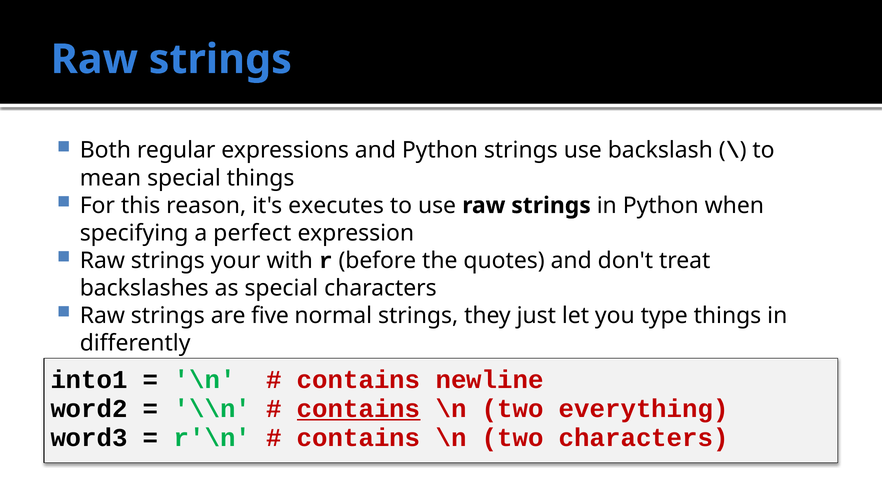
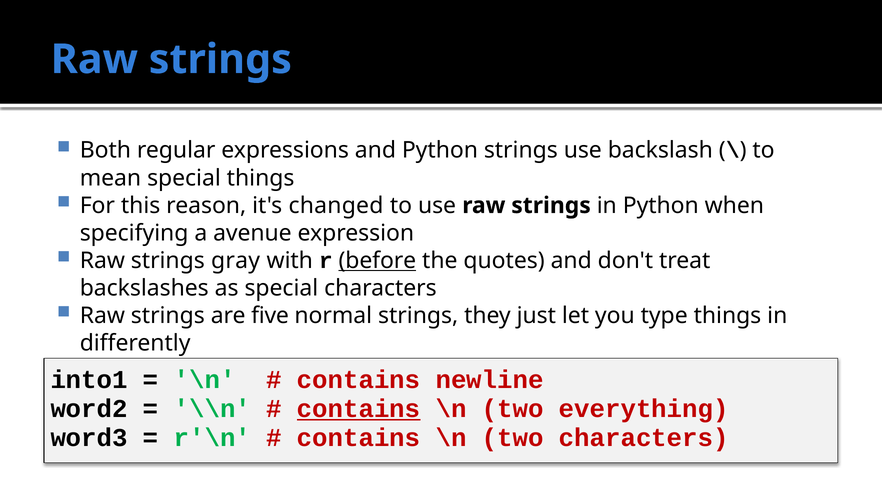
executes: executes -> changed
perfect: perfect -> avenue
your: your -> gray
before underline: none -> present
